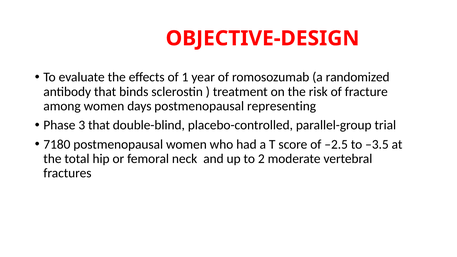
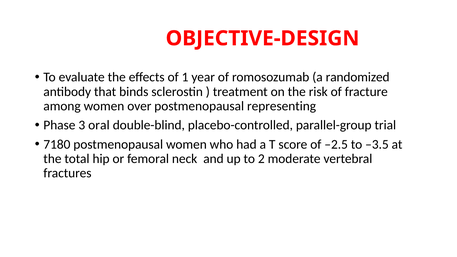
days: days -> over
3 that: that -> oral
